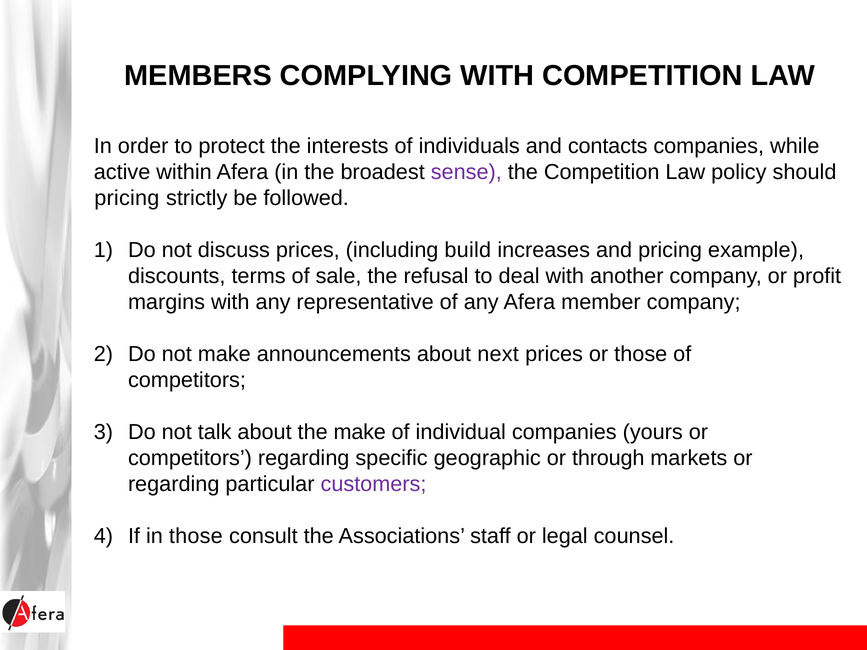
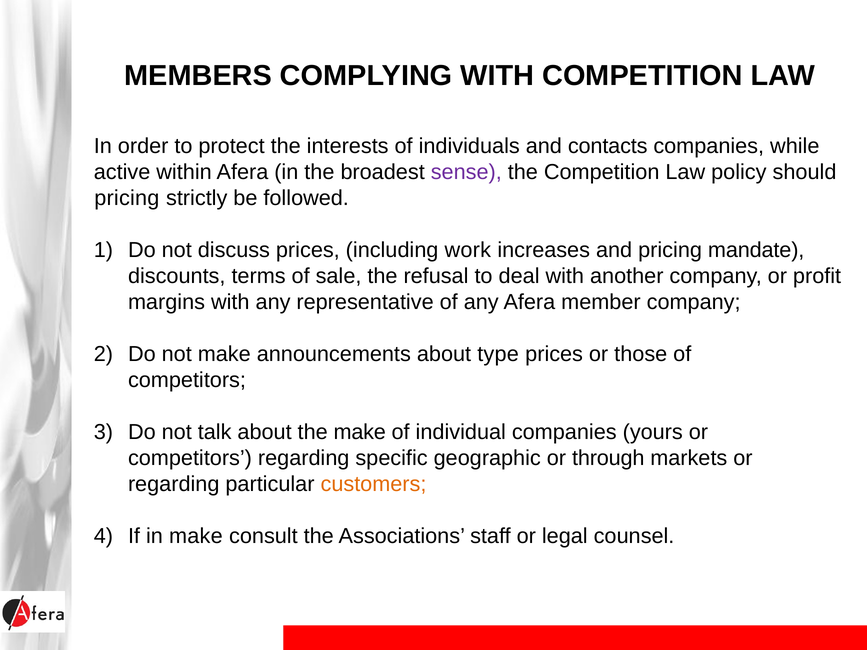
build: build -> work
example: example -> mandate
next: next -> type
customers colour: purple -> orange
in those: those -> make
